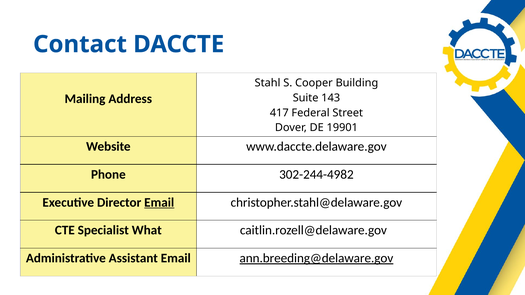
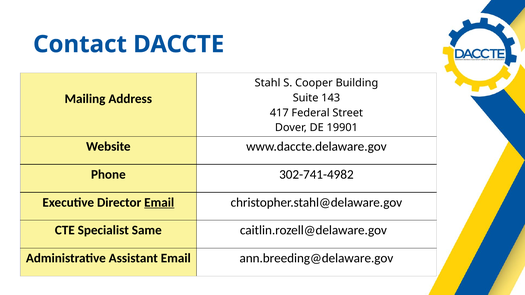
302-244-4982: 302-244-4982 -> 302-741-4982
What: What -> Same
ann.breeding@delaware.gov underline: present -> none
